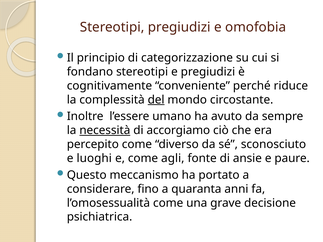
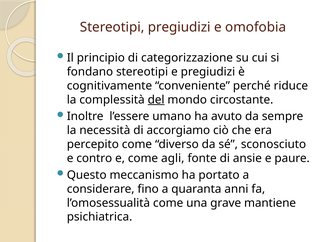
necessità underline: present -> none
luoghi: luoghi -> contro
decisione: decisione -> mantiene
